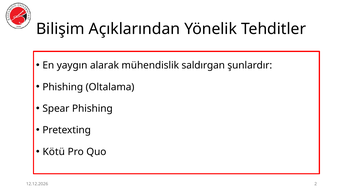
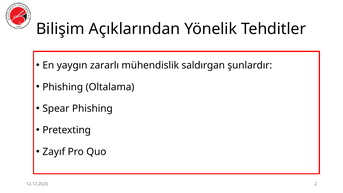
alarak: alarak -> zararlı
Kötü: Kötü -> Zayıf
